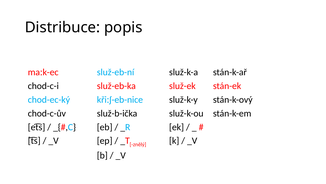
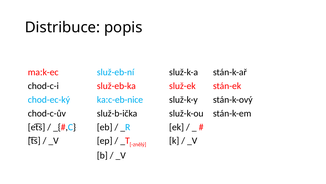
křiːʃ-eb-nice: křiːʃ-eb-nice -> kaːc-eb-nice
